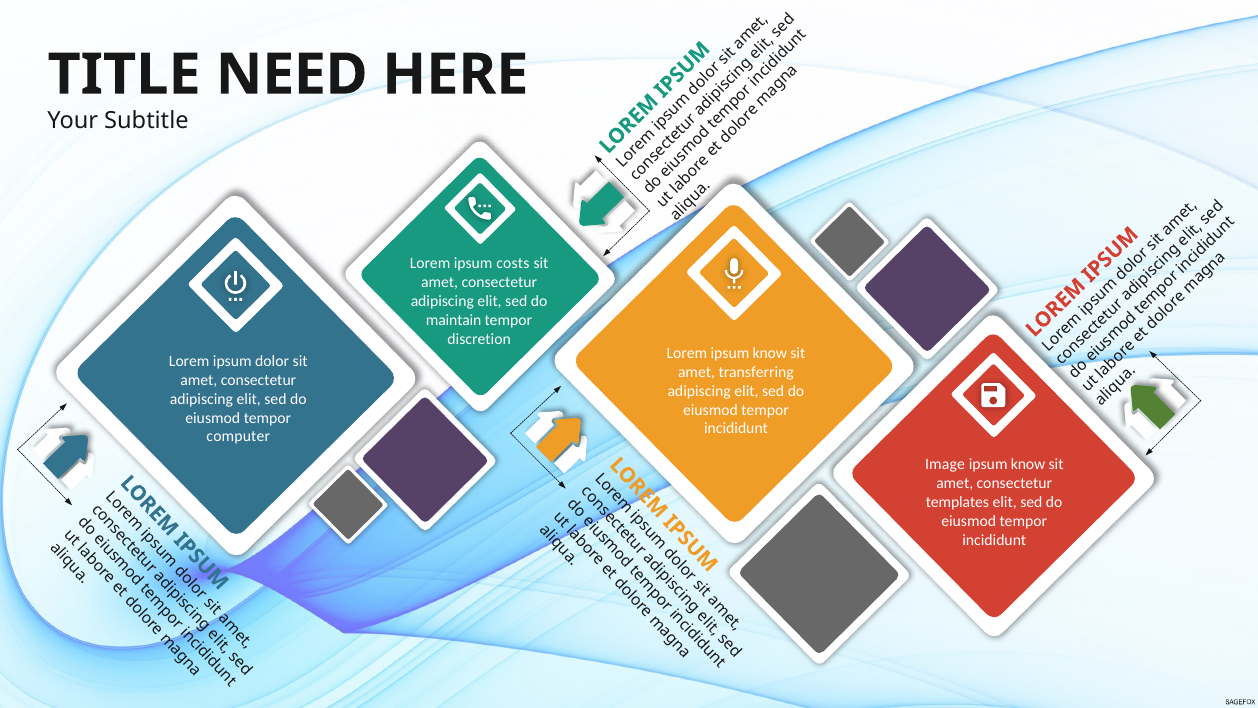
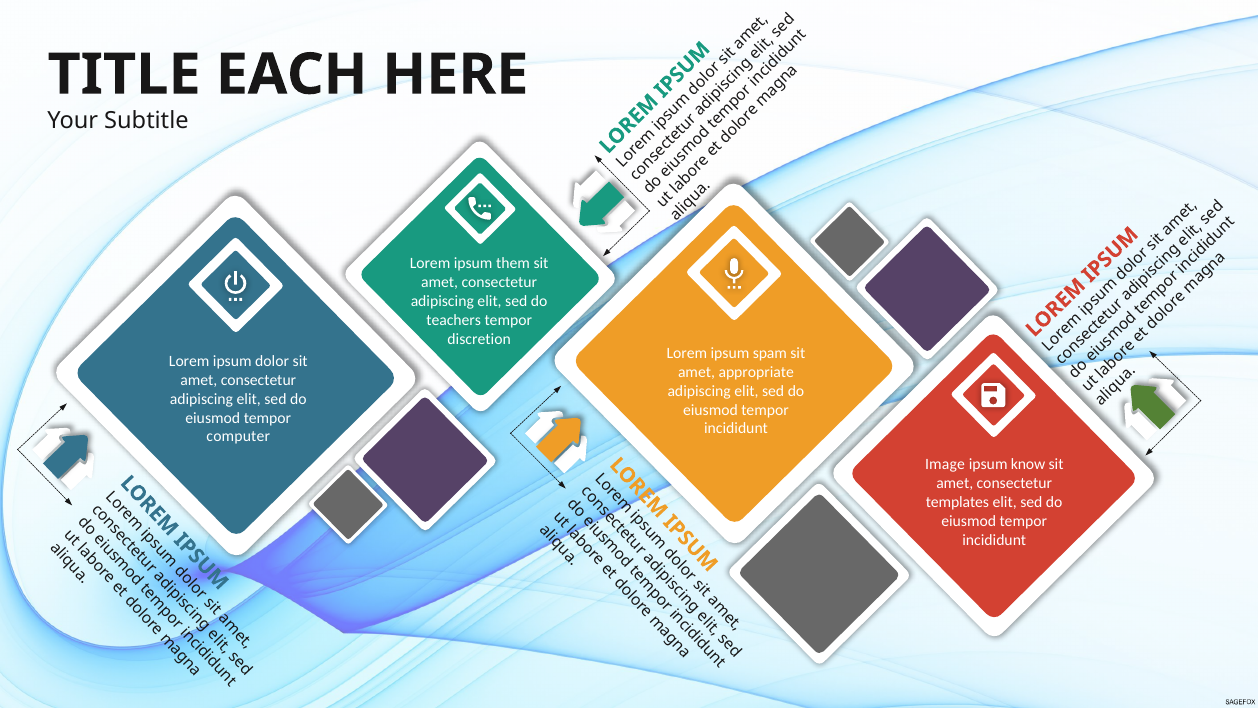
NEED: NEED -> EACH
costs: costs -> them
maintain: maintain -> teachers
Lorem ipsum know: know -> spam
transferring: transferring -> appropriate
